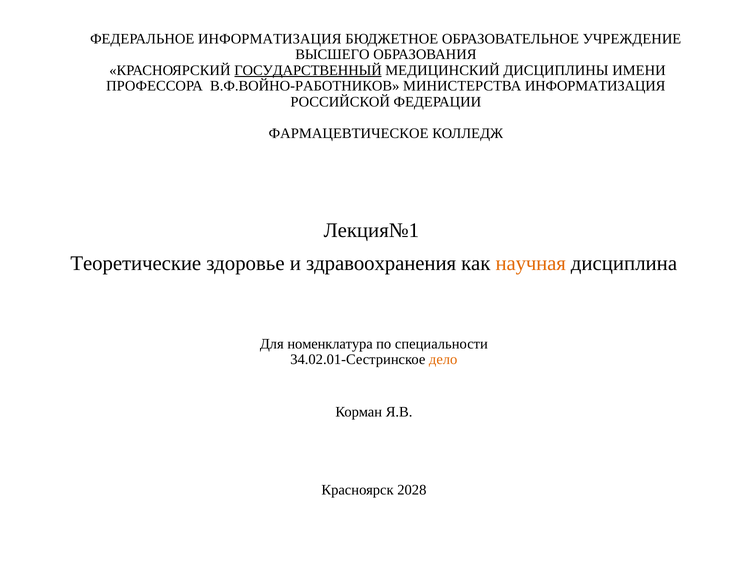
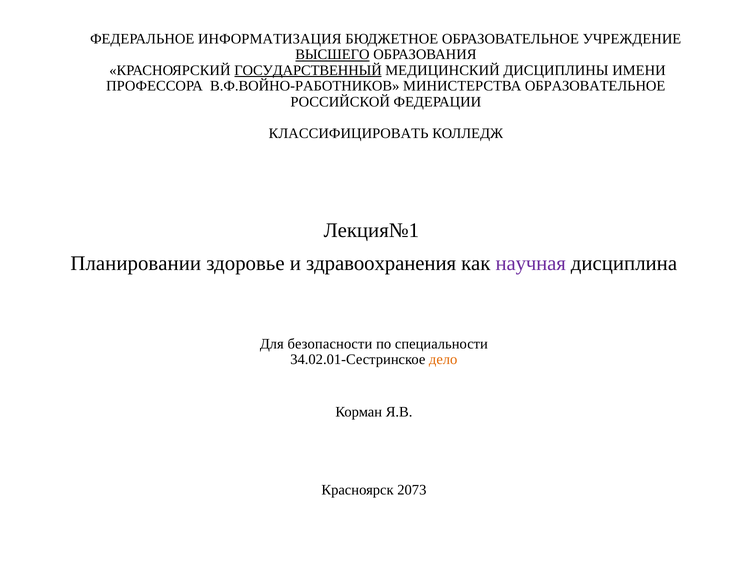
ВЫСШЕГО underline: none -> present
МИНИСТЕРСТВА ИНФОРМАТИЗАЦИЯ: ИНФОРМАТИЗАЦИЯ -> ОБРАЗОВАТЕЛЬНОЕ
ФАРМАЦЕВТИЧЕСКОЕ: ФАРМАЦЕВТИЧЕСКОЕ -> КЛАССИФИЦИРОВАТЬ
Теоретические: Теоретические -> Планировании
научная colour: orange -> purple
номенклатура: номенклатура -> безопасности
2028: 2028 -> 2073
